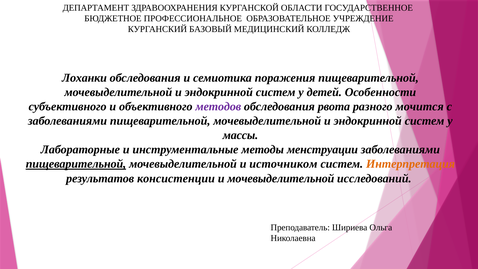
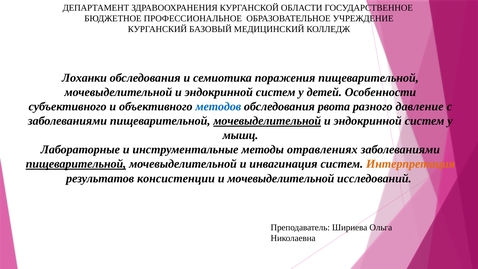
методов colour: purple -> blue
мочится: мочится -> давление
мочевыделительной at (267, 121) underline: none -> present
массы: массы -> мышц
менструации: менструации -> отравлениях
источником: источником -> инвагинация
